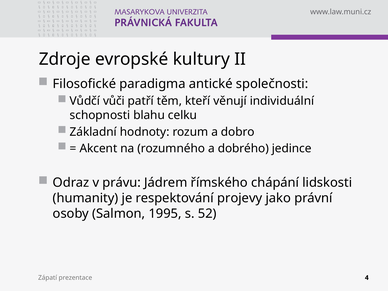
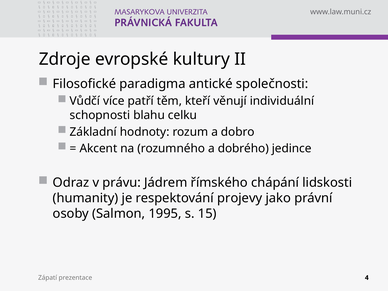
vůči: vůči -> více
52: 52 -> 15
